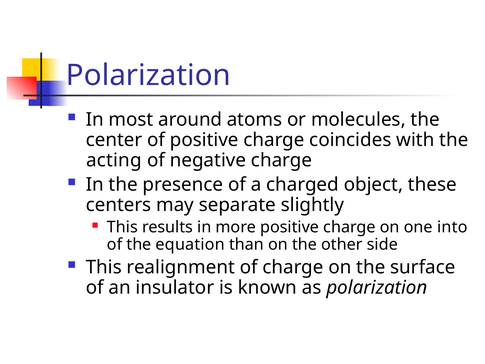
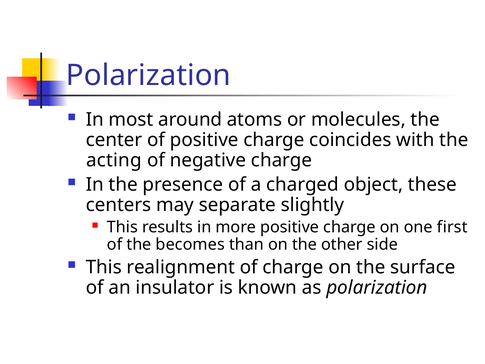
into: into -> first
equation: equation -> becomes
